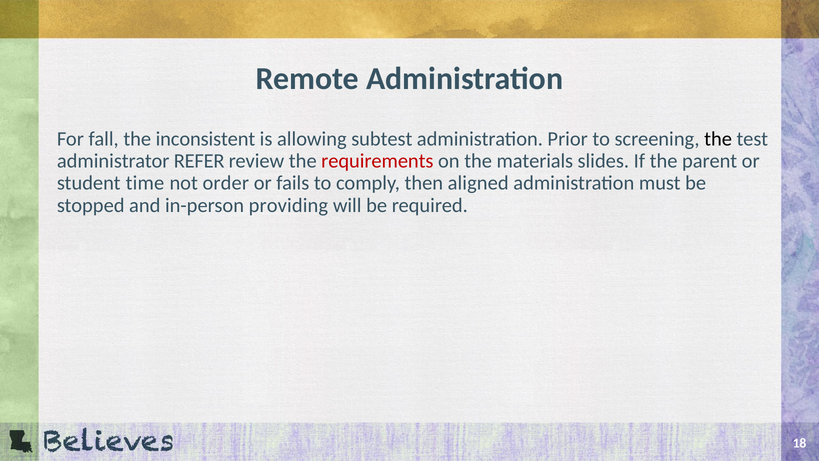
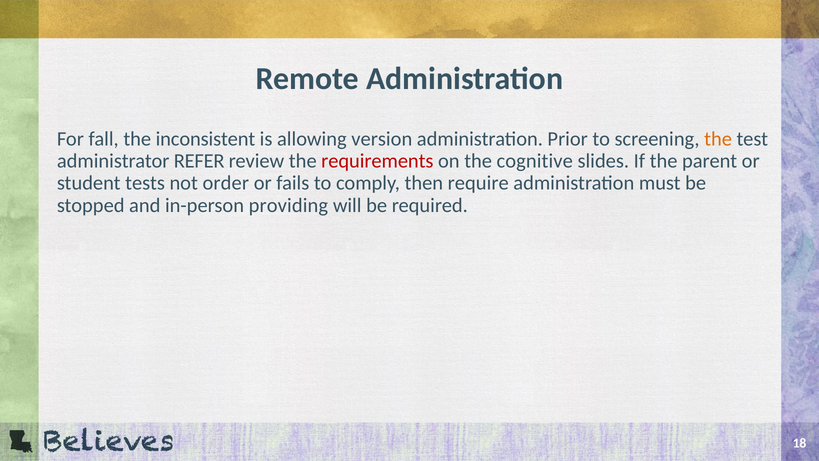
subtest: subtest -> version
the at (718, 139) colour: black -> orange
materials: materials -> cognitive
time: time -> tests
aligned: aligned -> require
